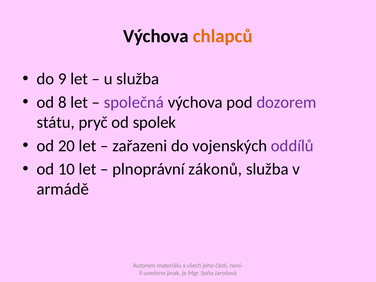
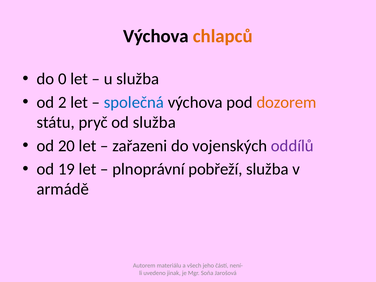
9: 9 -> 0
8: 8 -> 2
společná colour: purple -> blue
dozorem colour: purple -> orange
od spolek: spolek -> služba
10: 10 -> 19
zákonů: zákonů -> pobřeží
